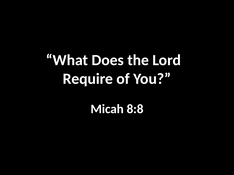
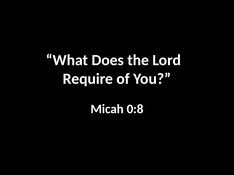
8:8: 8:8 -> 0:8
